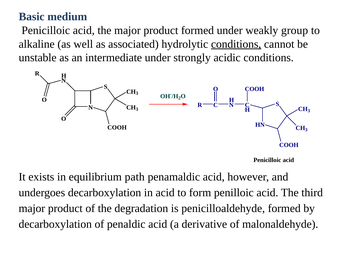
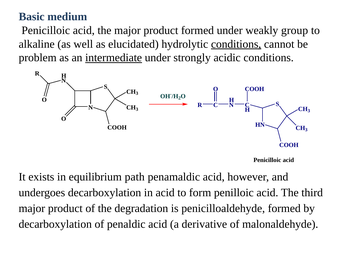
associated: associated -> elucidated
unstable: unstable -> problem
intermediate underline: none -> present
